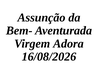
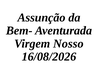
Adora: Adora -> Nosso
